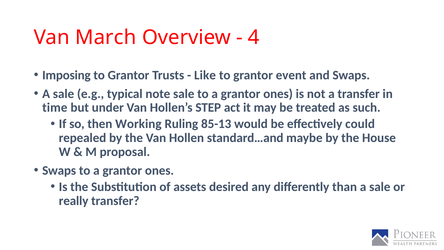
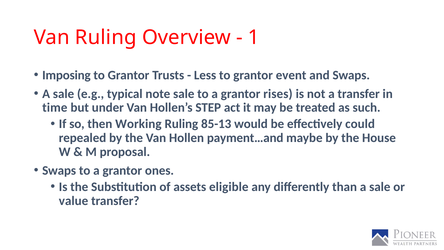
Van March: March -> Ruling
4: 4 -> 1
Like: Like -> Less
ones at (278, 94): ones -> rises
standard…and: standard…and -> payment…and
desired: desired -> eligible
really: really -> value
